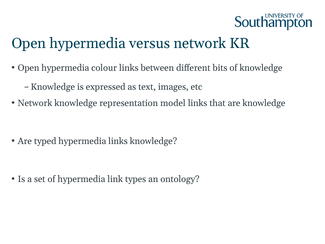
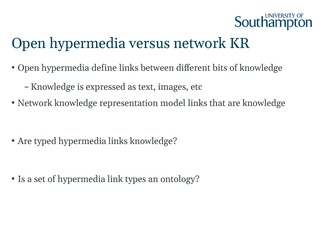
colour: colour -> define
